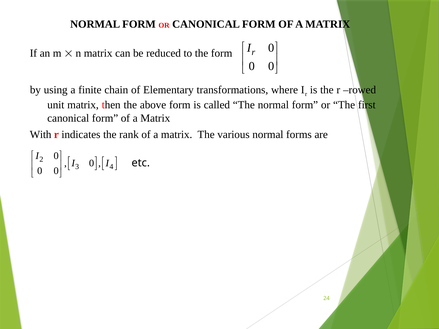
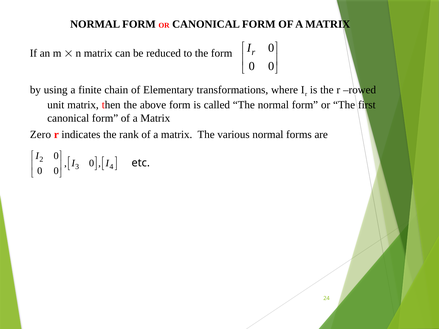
With: With -> Zero
